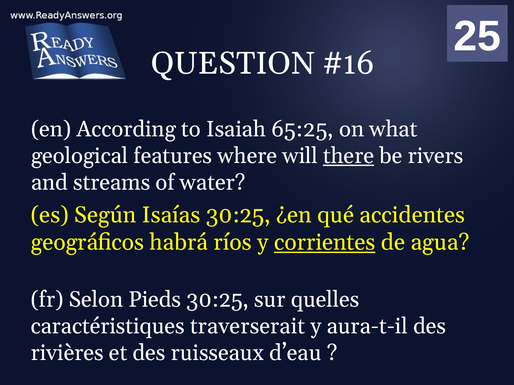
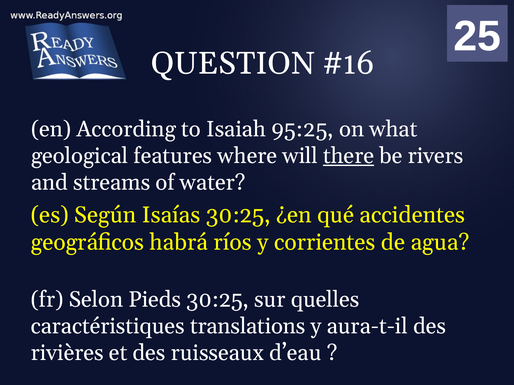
65:25: 65:25 -> 95:25
corrientes underline: present -> none
traverserait: traverserait -> translations
